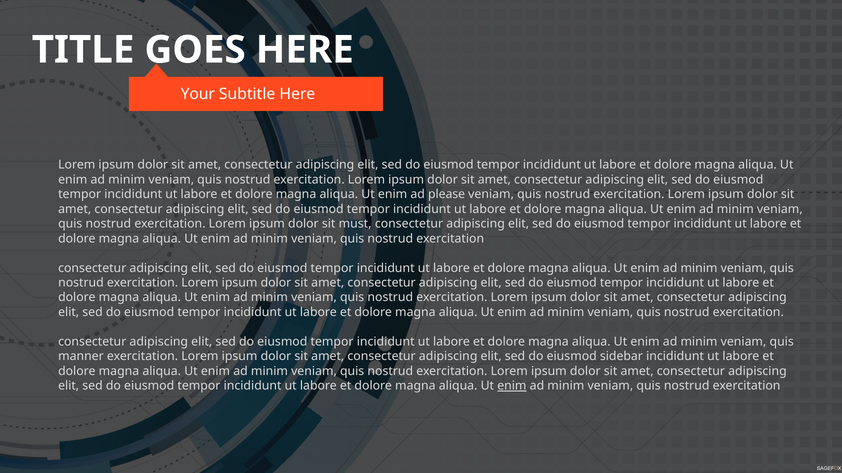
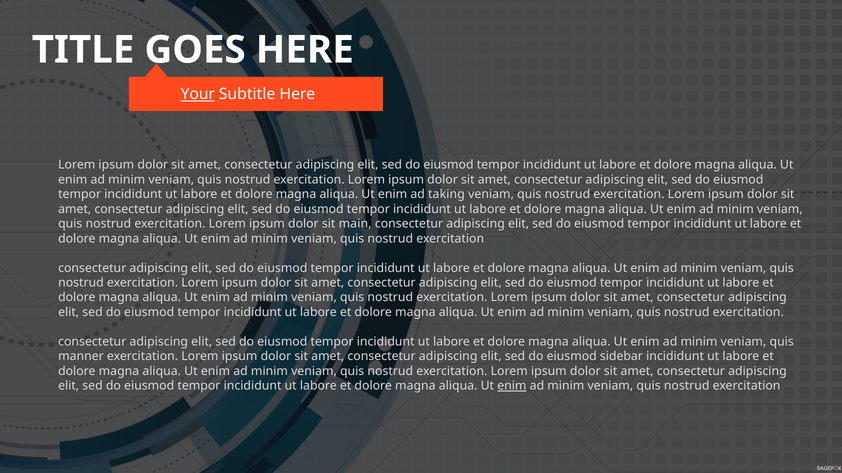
Your underline: none -> present
please: please -> taking
must: must -> main
